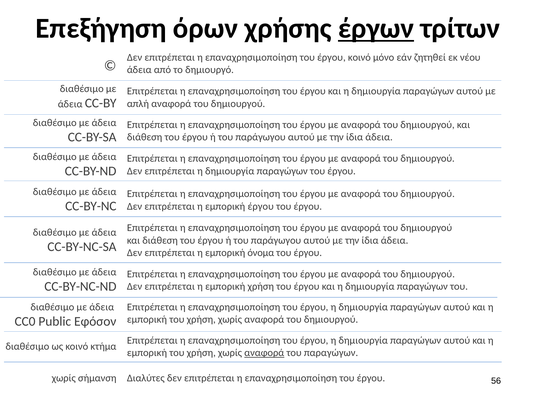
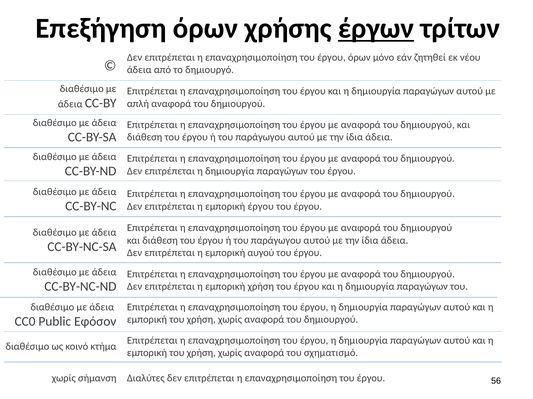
έργου κοινό: κοινό -> όρων
όνομα: όνομα -> αυγού
αναφορά at (264, 354) underline: present -> none
του παραγώγων: παραγώγων -> σχηματισμό
